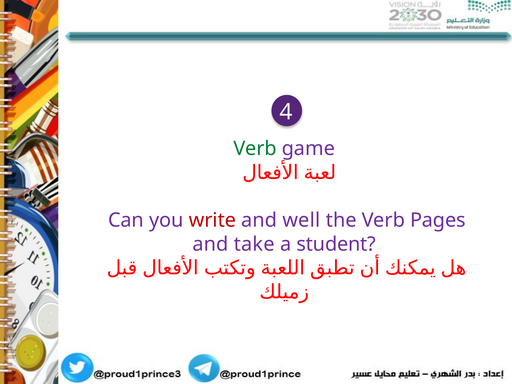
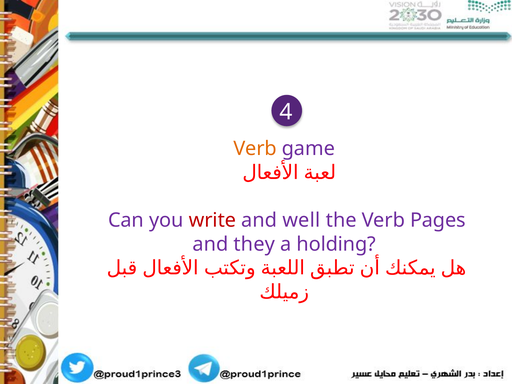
Verb at (255, 149) colour: green -> orange
take: take -> they
student: student -> holding
